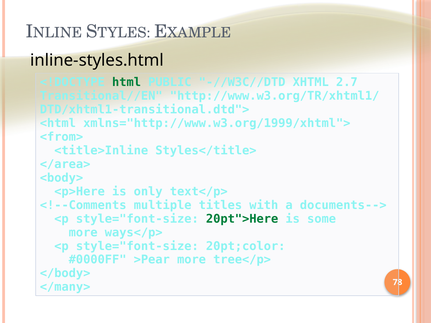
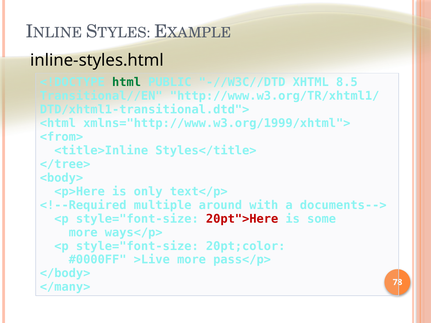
2.7: 2.7 -> 8.5
</area>: </area> -> </tree>
<!--Comments: <!--Comments -> <!--Required
titles: titles -> around
20pt">Here colour: green -> red
>Pear: >Pear -> >Live
tree</p>: tree</p> -> pass</p>
